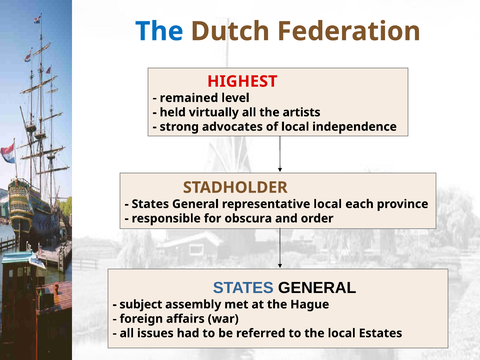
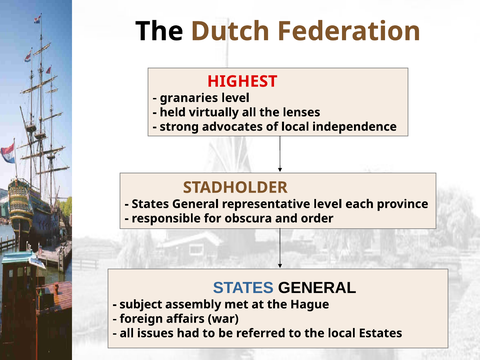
The at (159, 31) colour: blue -> black
remained: remained -> granaries
artists: artists -> lenses
representative local: local -> level
